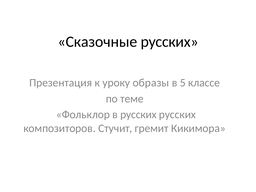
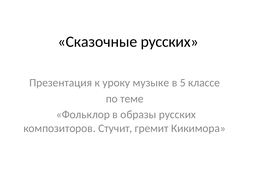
образы: образы -> музыке
в русских: русских -> образы
